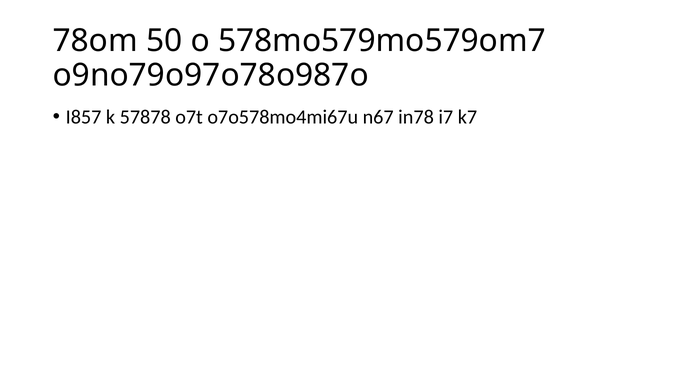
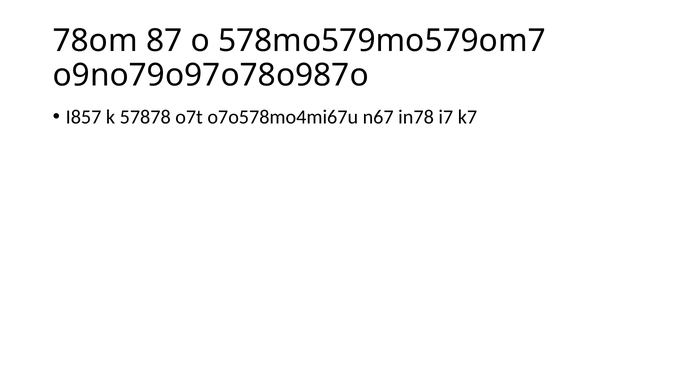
50: 50 -> 87
